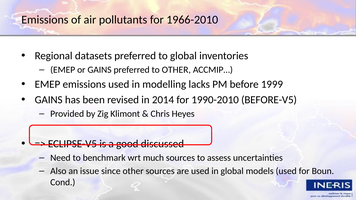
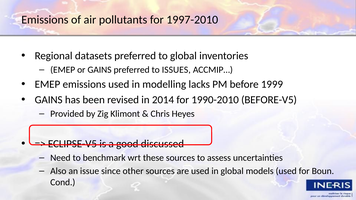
1966-2010: 1966-2010 -> 1997-2010
to OTHER: OTHER -> ISSUES
much: much -> these
